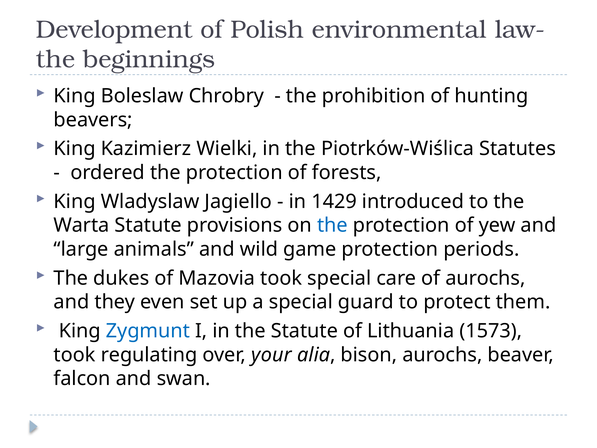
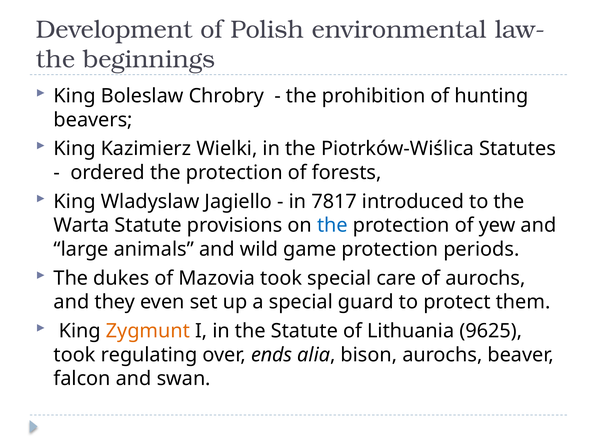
1429: 1429 -> 7817
Zygmunt colour: blue -> orange
1573: 1573 -> 9625
your: your -> ends
